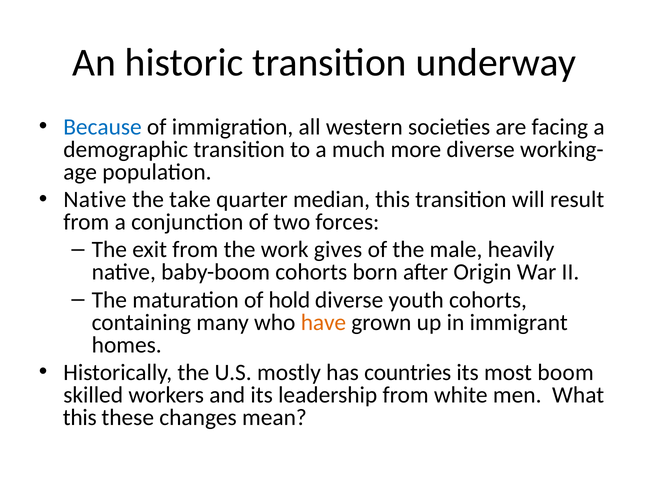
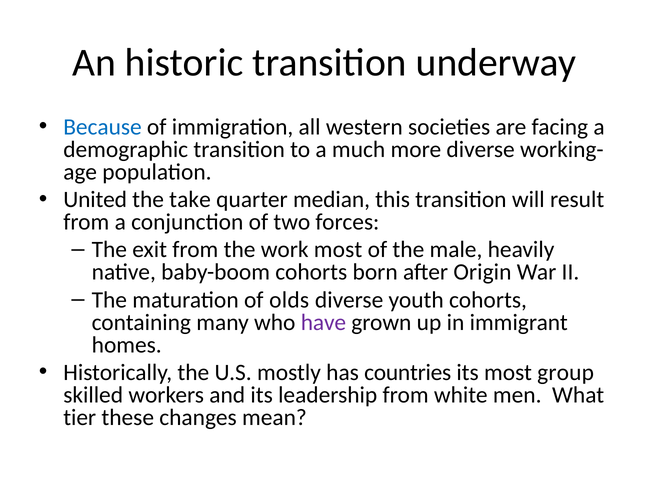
Native at (95, 200): Native -> United
work gives: gives -> most
hold: hold -> olds
have colour: orange -> purple
boom: boom -> group
this at (80, 417): this -> tier
